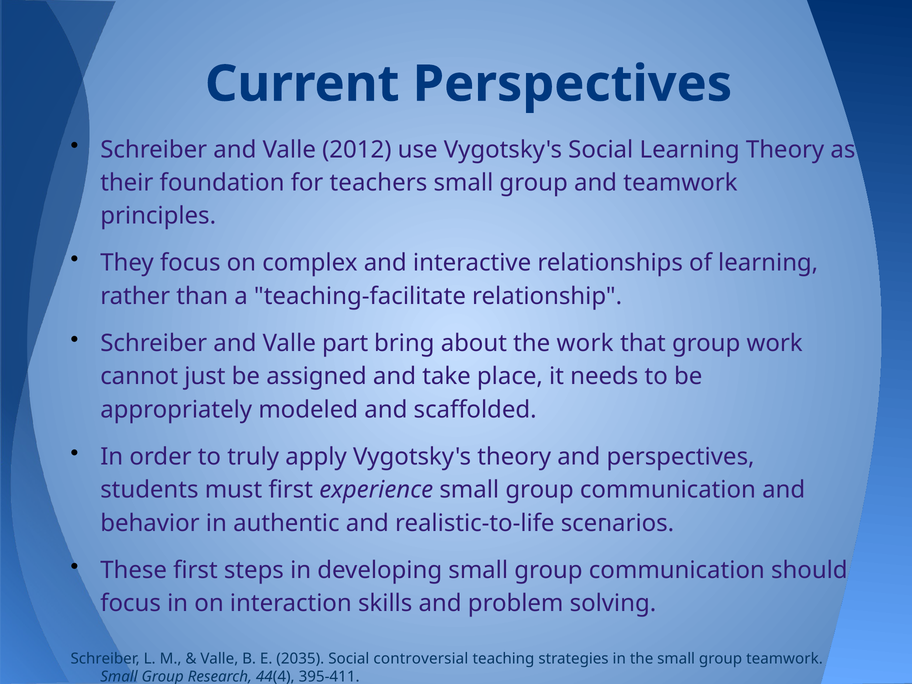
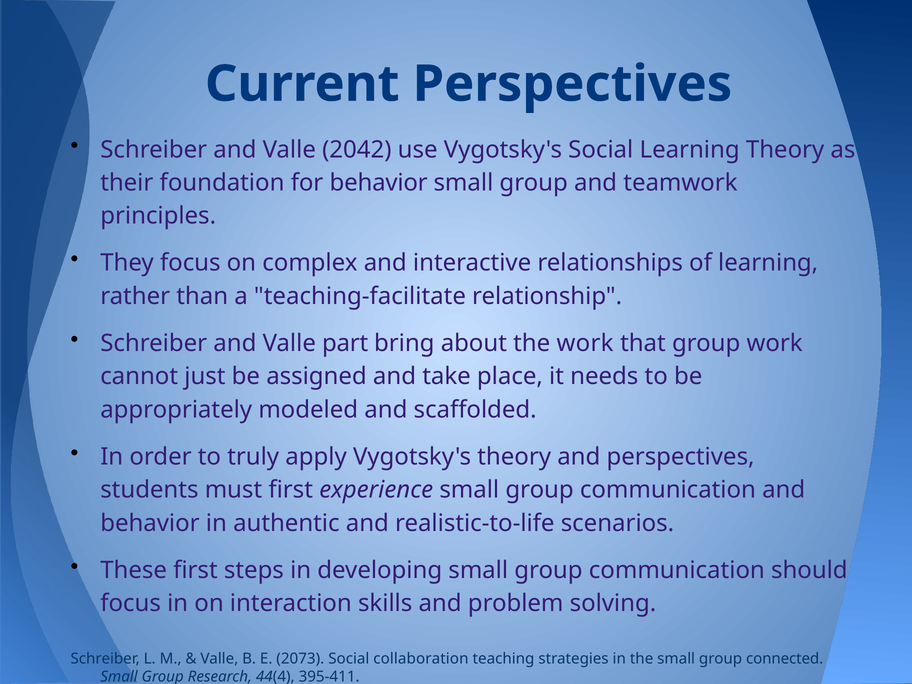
2012: 2012 -> 2042
for teachers: teachers -> behavior
2035: 2035 -> 2073
controversial: controversial -> collaboration
group teamwork: teamwork -> connected
